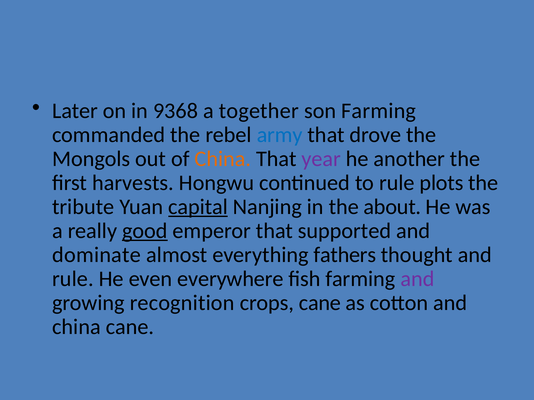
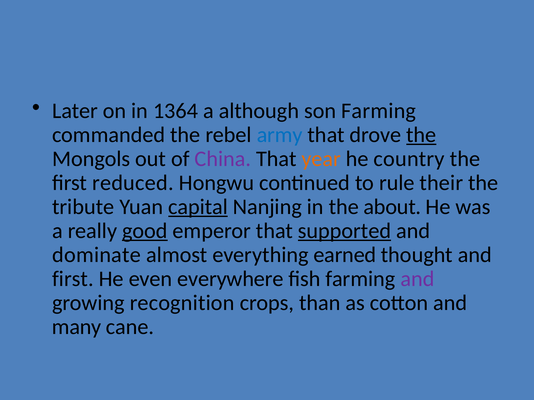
9368: 9368 -> 1364
together: together -> although
the at (421, 135) underline: none -> present
China at (223, 159) colour: orange -> purple
year colour: purple -> orange
another: another -> country
harvests: harvests -> reduced
plots: plots -> their
supported underline: none -> present
fathers: fathers -> earned
rule at (73, 279): rule -> first
crops cane: cane -> than
china at (76, 327): china -> many
